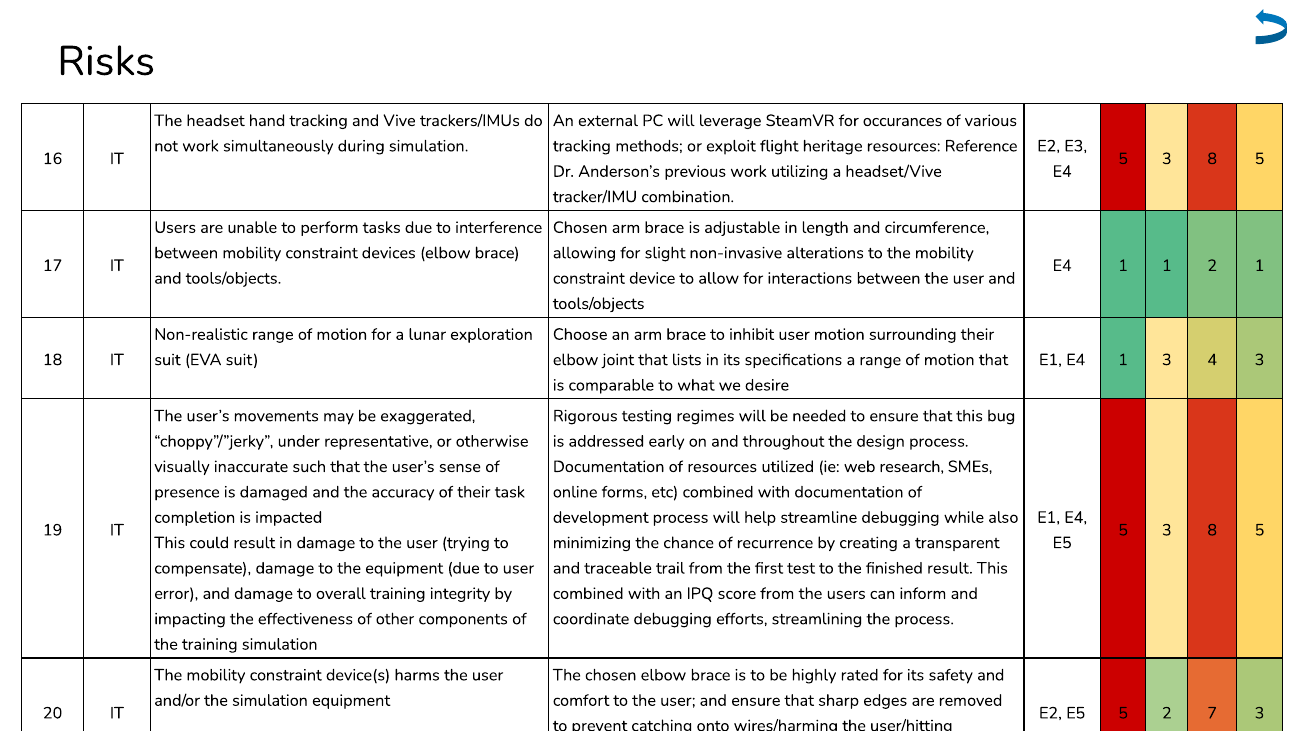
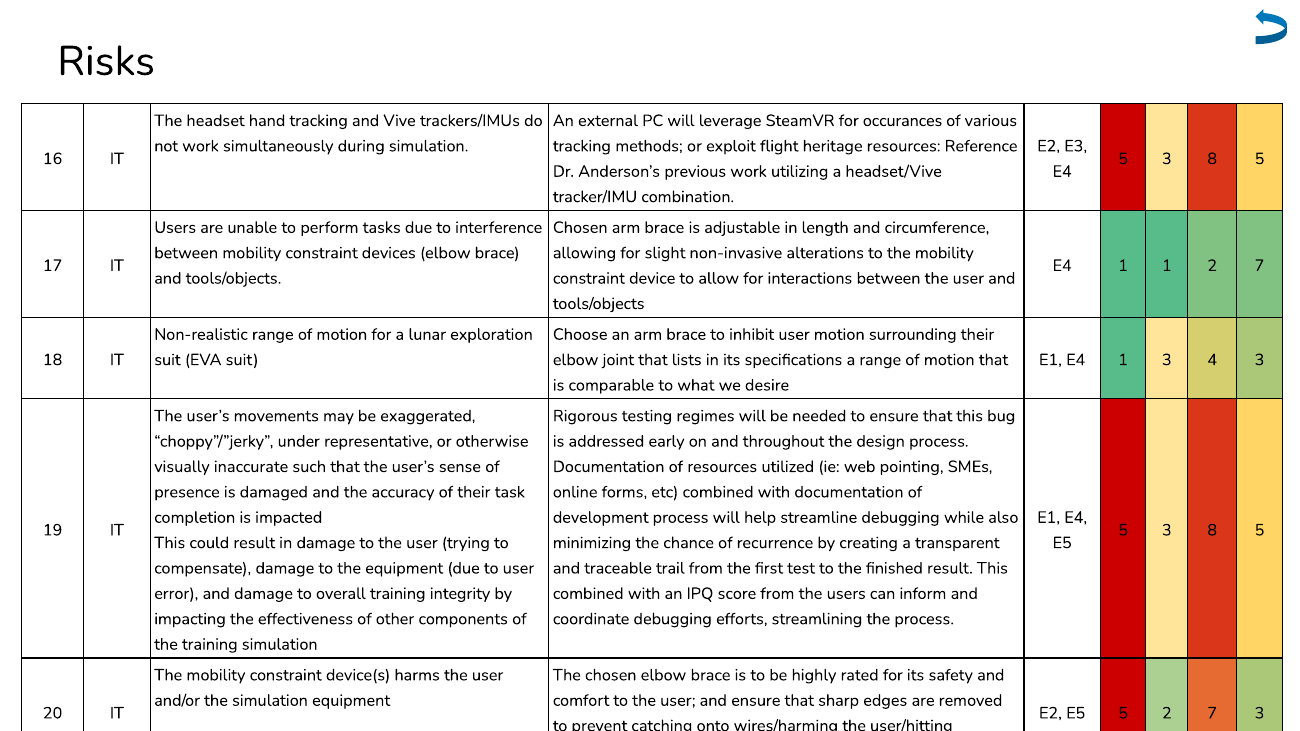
1 2 1: 1 -> 7
research: research -> pointing
